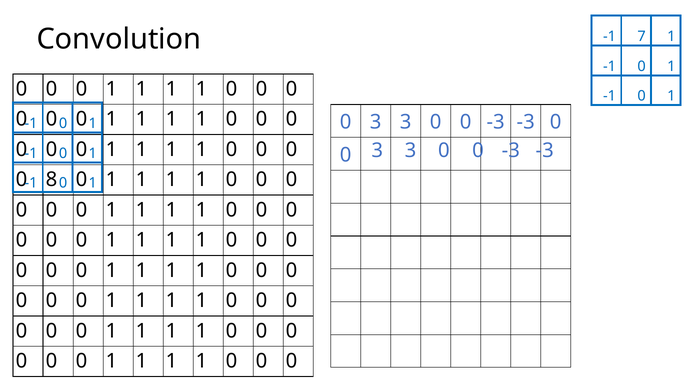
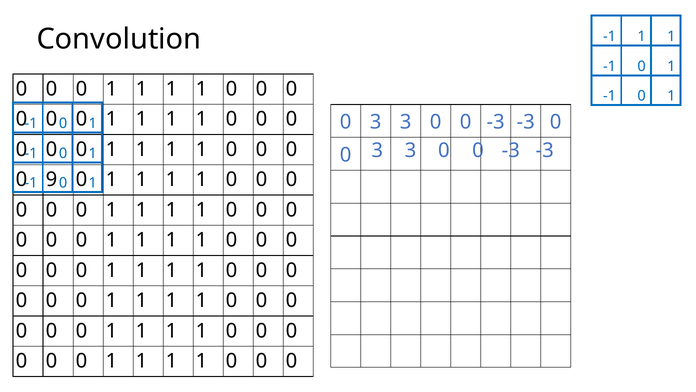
-1 7: 7 -> 1
8: 8 -> 9
